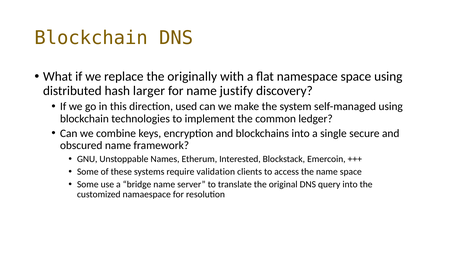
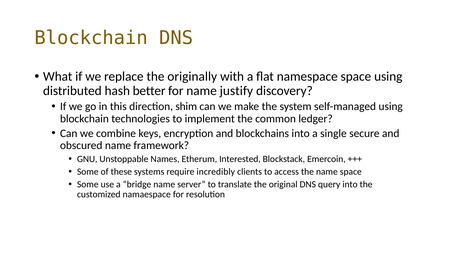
larger: larger -> better
used: used -> shim
validation: validation -> incredibly
